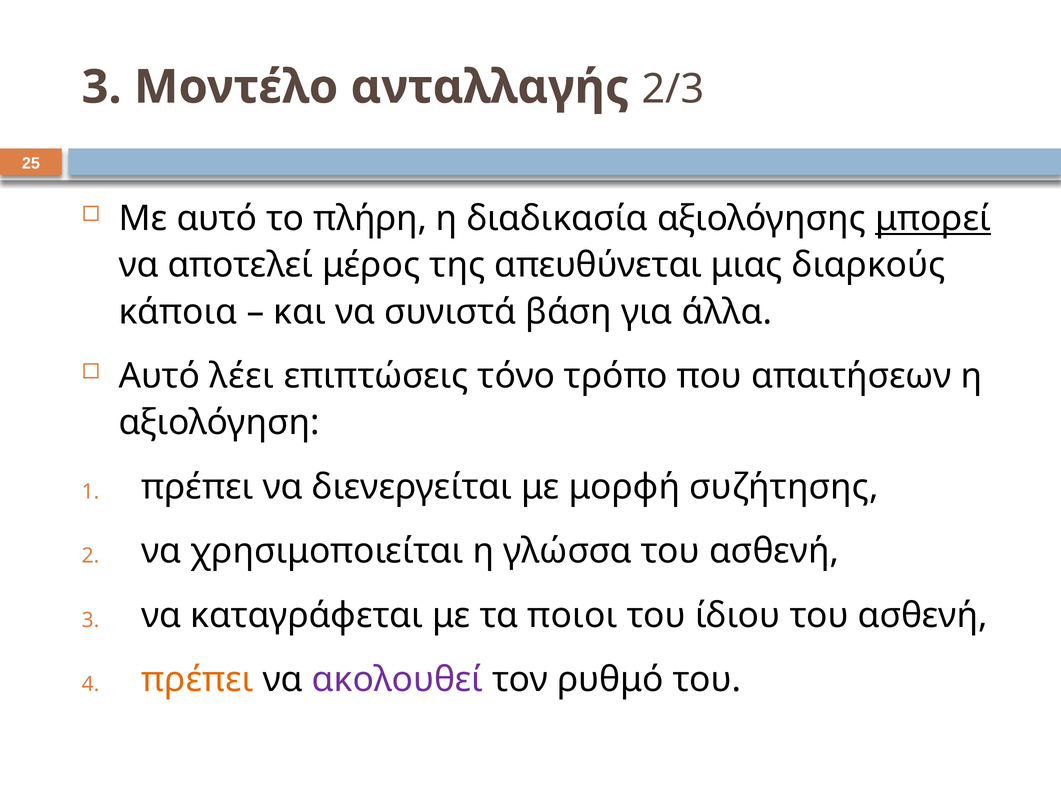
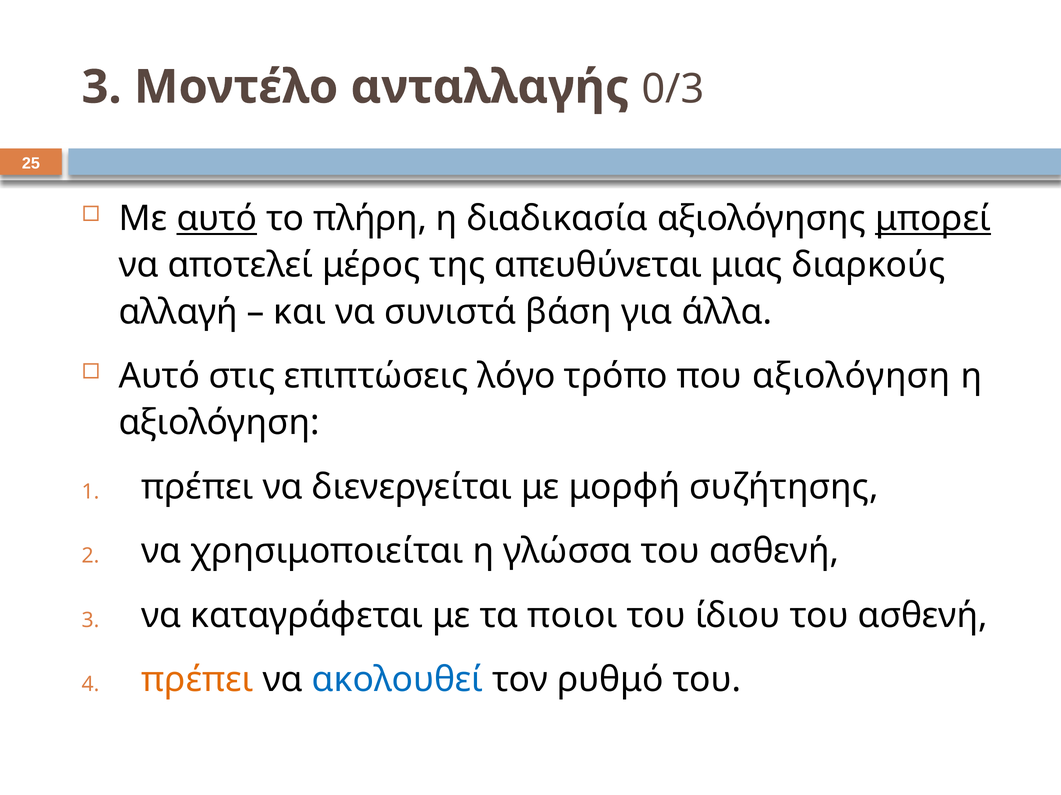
2/3: 2/3 -> 0/3
αυτό at (217, 219) underline: none -> present
κάποια: κάποια -> αλλαγή
λέει: λέει -> στις
τόνο: τόνο -> λόγο
που απαιτήσεων: απαιτήσεων -> αξιολόγηση
ακολουθεί colour: purple -> blue
